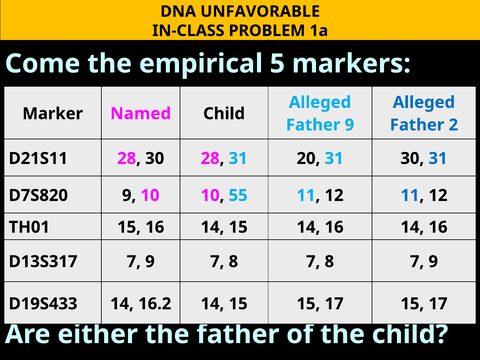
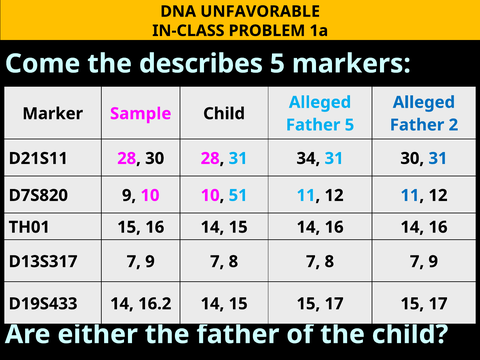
empirical: empirical -> describes
Named: Named -> Sample
Father 9: 9 -> 5
20: 20 -> 34
55: 55 -> 51
